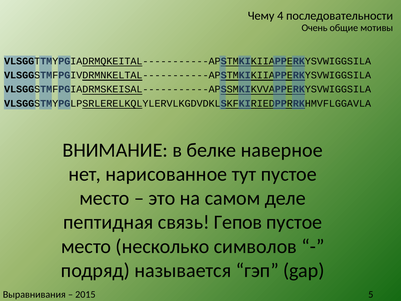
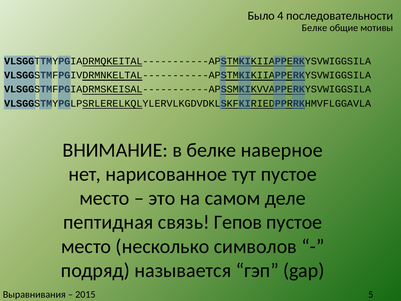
Чему: Чему -> Было
Очень at (315, 28): Очень -> Белке
